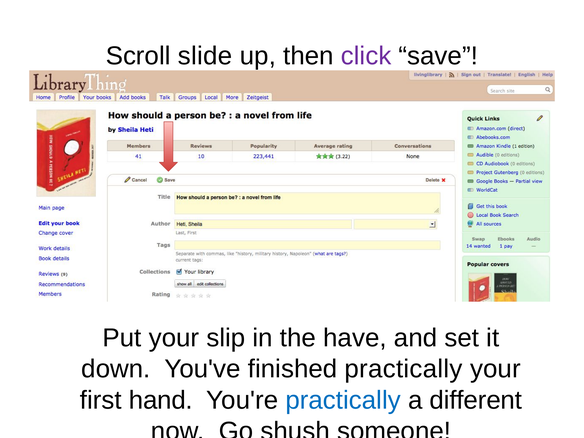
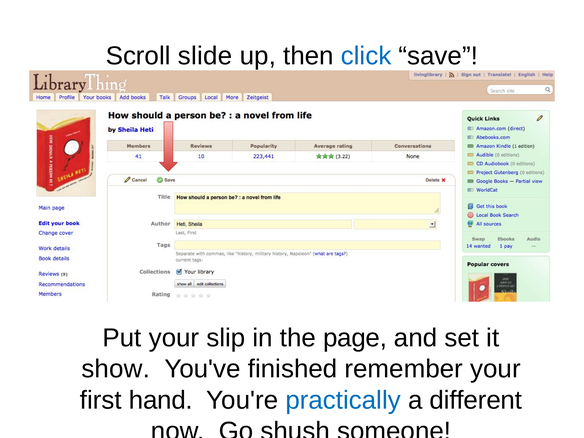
click colour: purple -> blue
have: have -> page
down: down -> show
finished practically: practically -> remember
